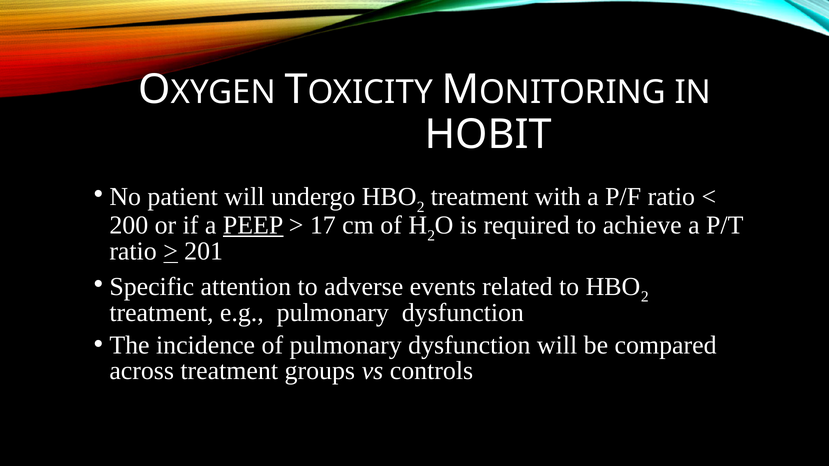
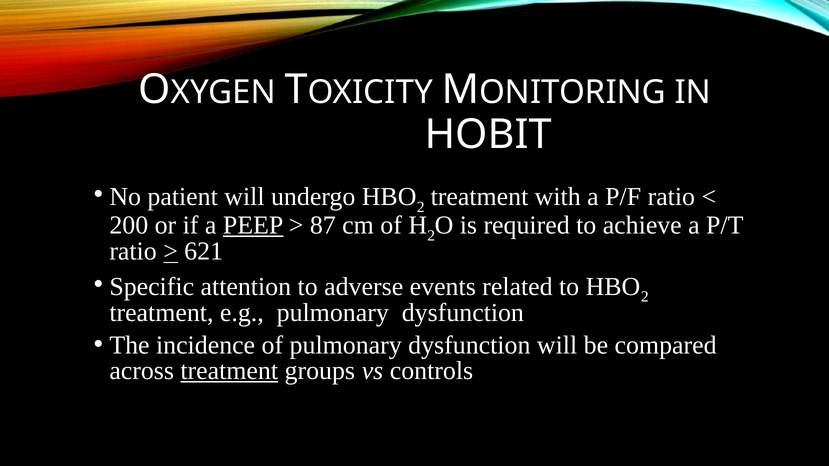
17: 17 -> 87
201: 201 -> 621
treatment at (229, 371) underline: none -> present
